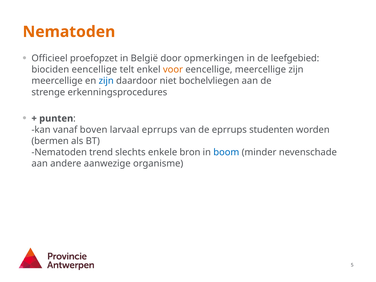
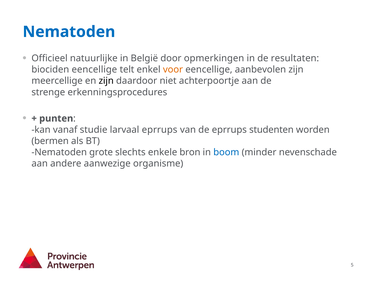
Nematoden at (69, 32) colour: orange -> blue
proefopzet: proefopzet -> natuurlijke
leefgebied: leefgebied -> resultaten
eencellige meercellige: meercellige -> aanbevolen
zijn at (106, 81) colour: blue -> black
bochelvliegen: bochelvliegen -> achterpoortje
boven: boven -> studie
trend: trend -> grote
